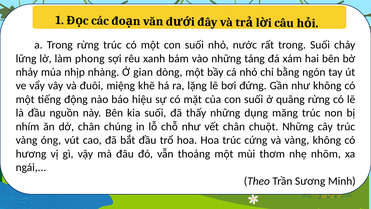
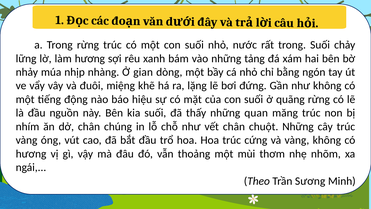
làm phong: phong -> hương
dụng: dụng -> quan
